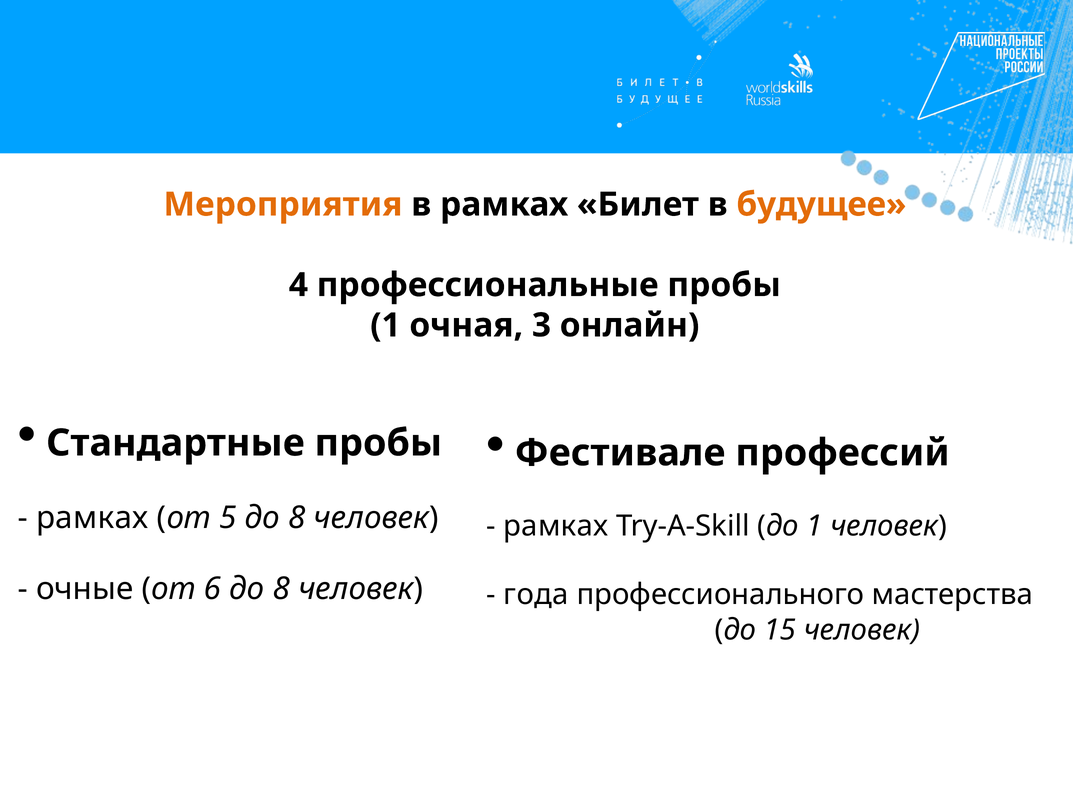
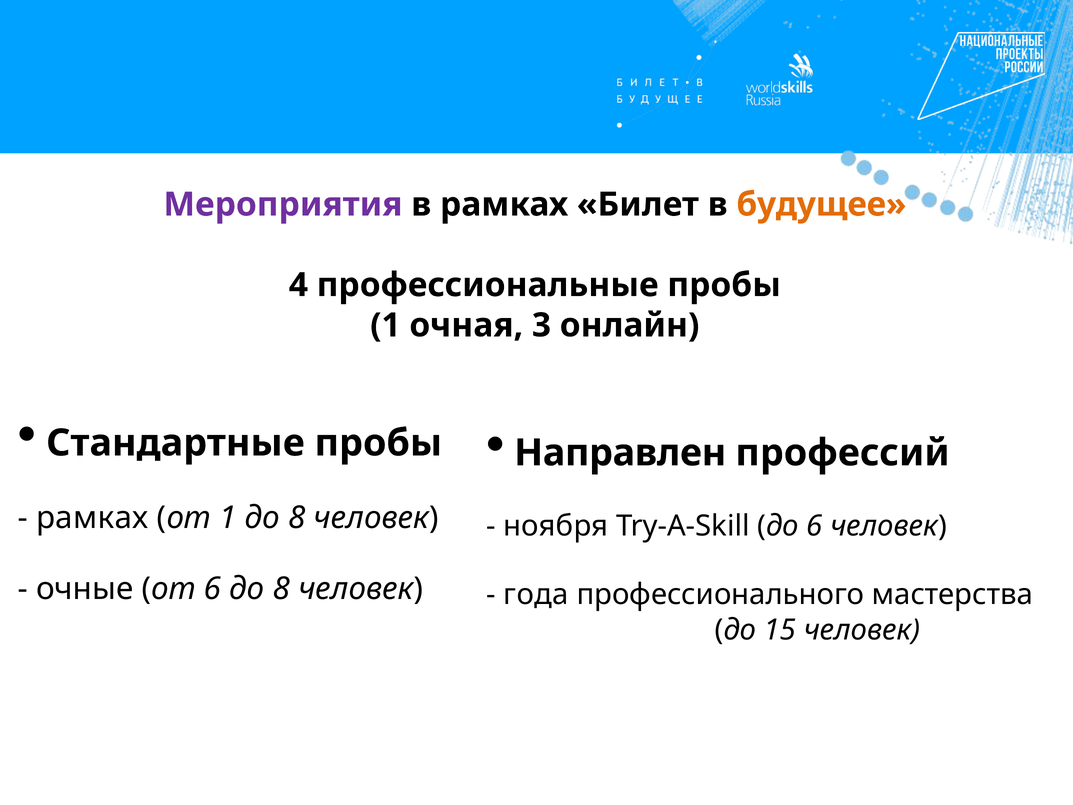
Мероприятия colour: orange -> purple
Фестивале: Фестивале -> Направлен
от 5: 5 -> 1
рамках at (556, 526): рамках -> ноября
до 1: 1 -> 6
